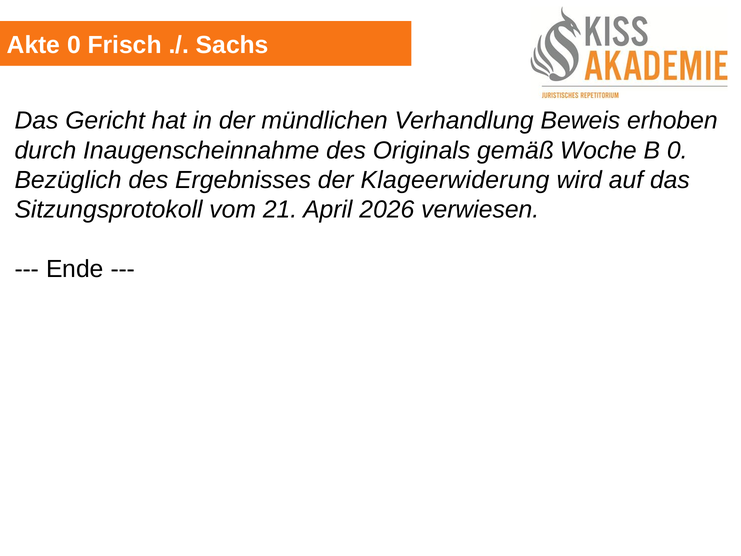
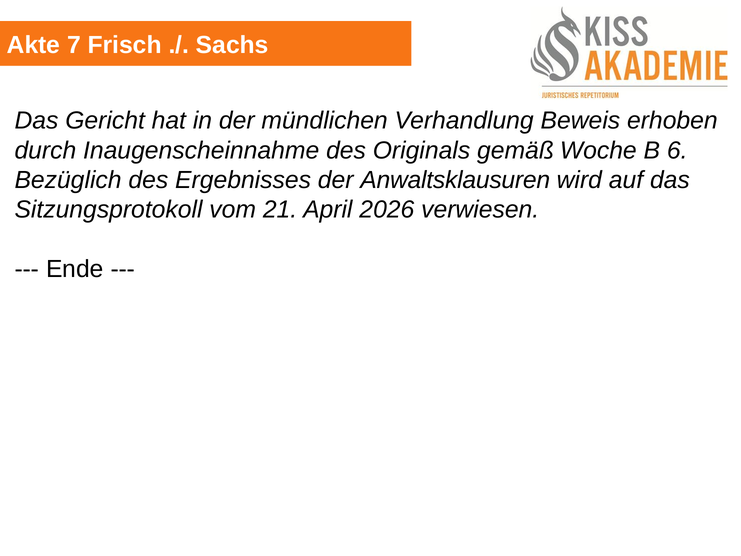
Akte 0: 0 -> 7
B 0: 0 -> 6
Klageerwiderung: Klageerwiderung -> Anwaltsklausuren
